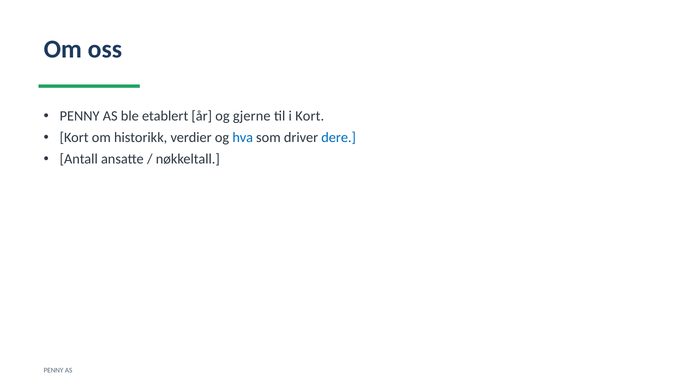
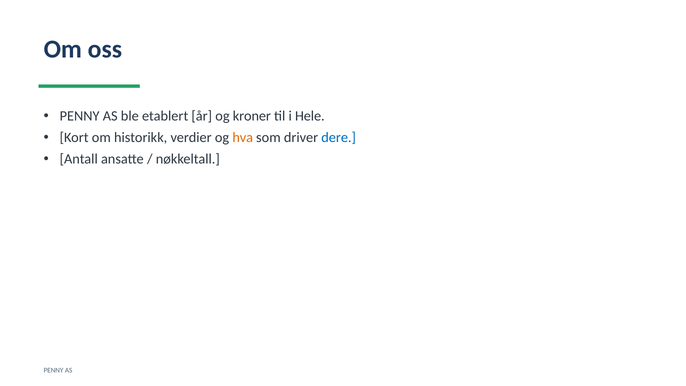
gjerne: gjerne -> kroner
i Kort: Kort -> Hele
hva colour: blue -> orange
